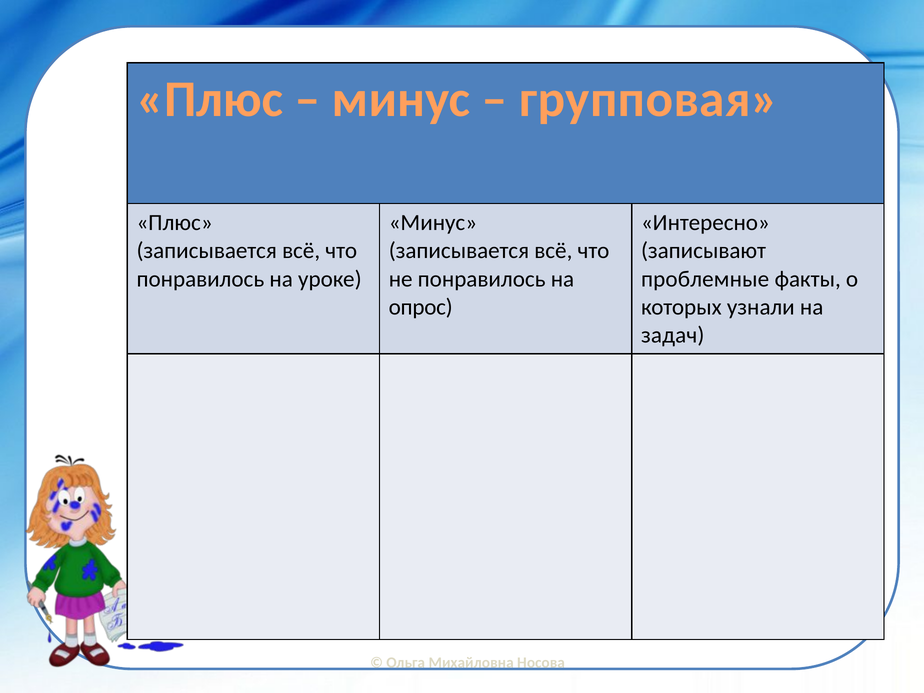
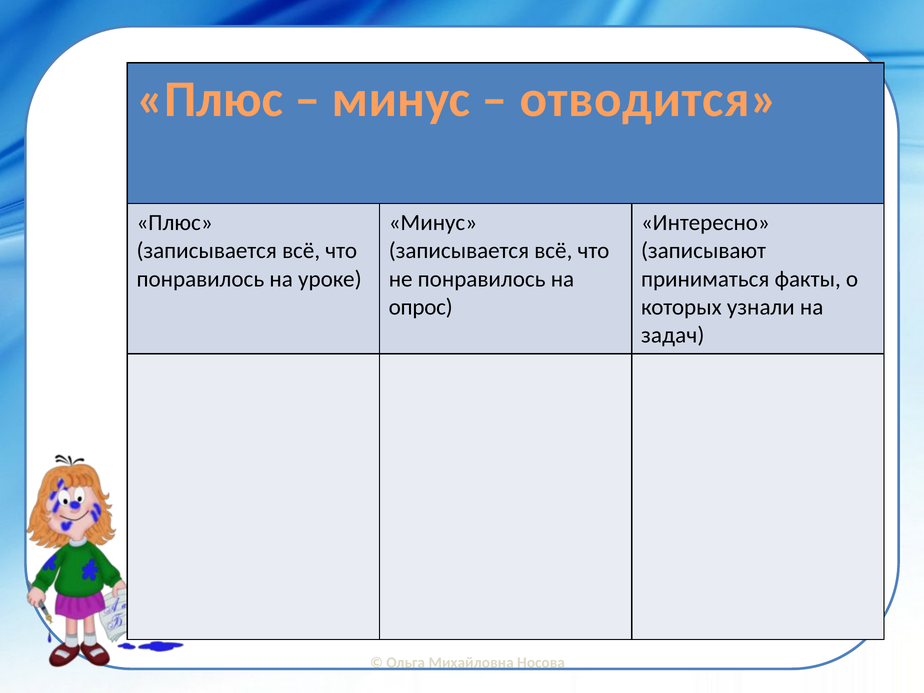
групповая: групповая -> отводится
проблемные: проблемные -> приниматься
